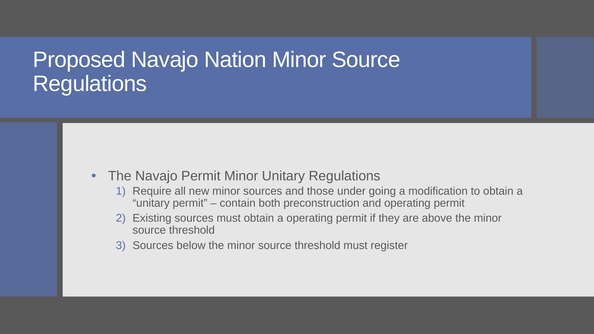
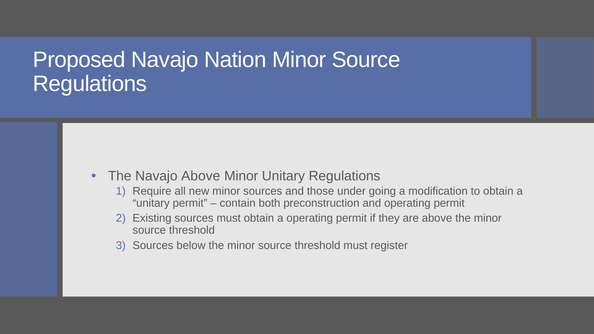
Navajo Permit: Permit -> Above
